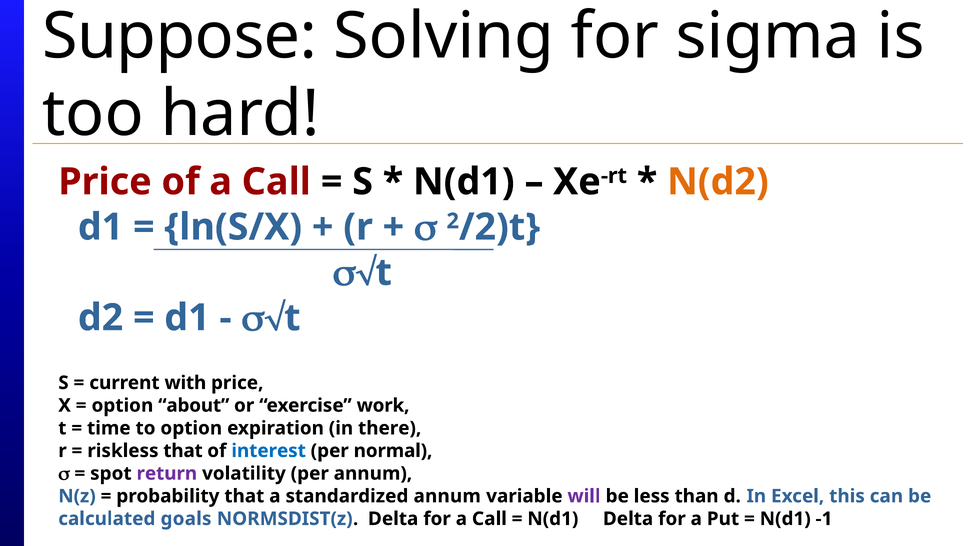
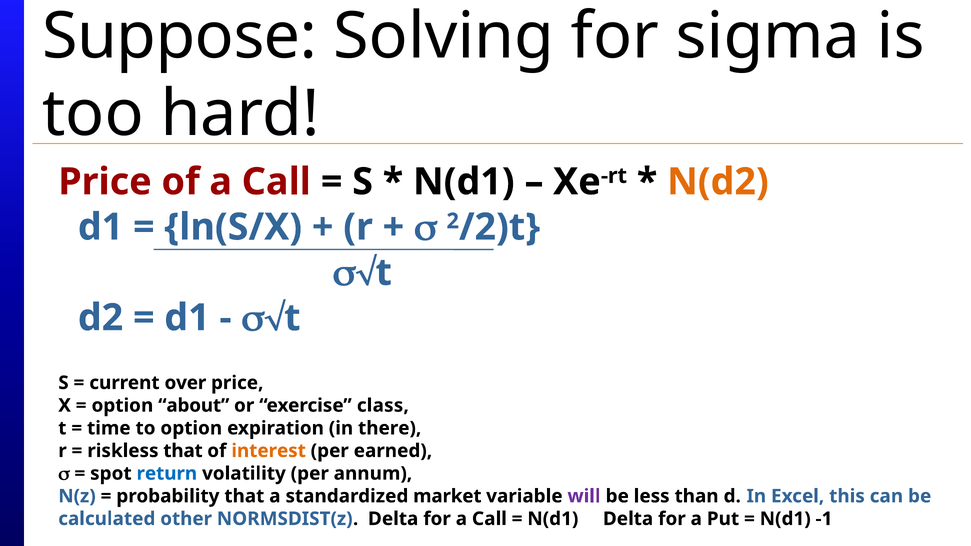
with: with -> over
work: work -> class
interest colour: blue -> orange
normal: normal -> earned
return colour: purple -> blue
standardized annum: annum -> market
goals: goals -> other
